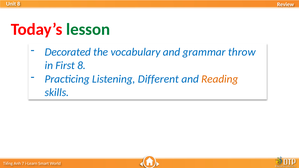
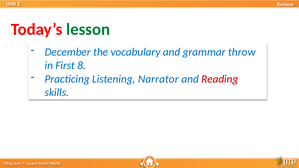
Decorated: Decorated -> December
Different: Different -> Narrator
Reading colour: orange -> red
